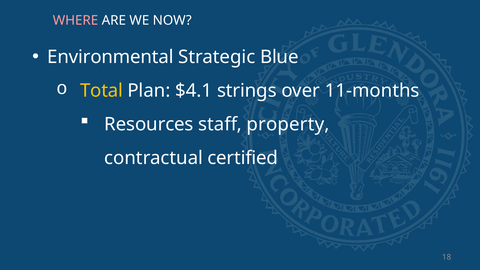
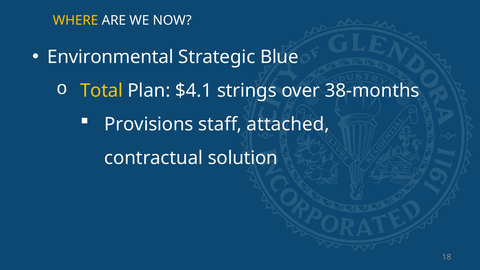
WHERE colour: pink -> yellow
11-months: 11-months -> 38-months
Resources: Resources -> Provisions
property: property -> attached
certified: certified -> solution
